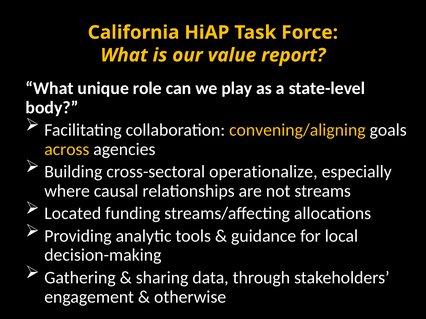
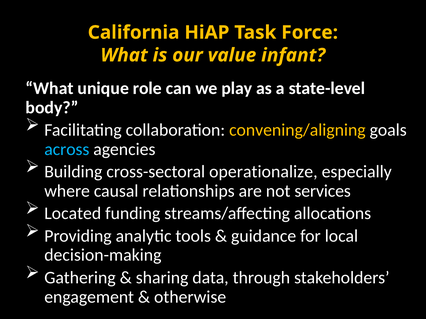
report: report -> infant
across colour: yellow -> light blue
streams: streams -> services
